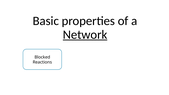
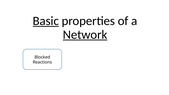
Basic underline: none -> present
